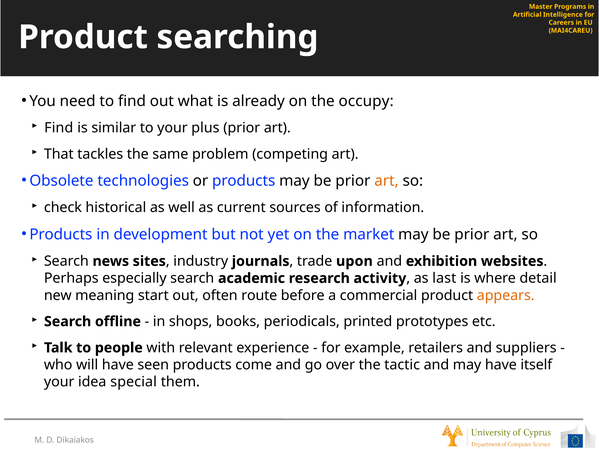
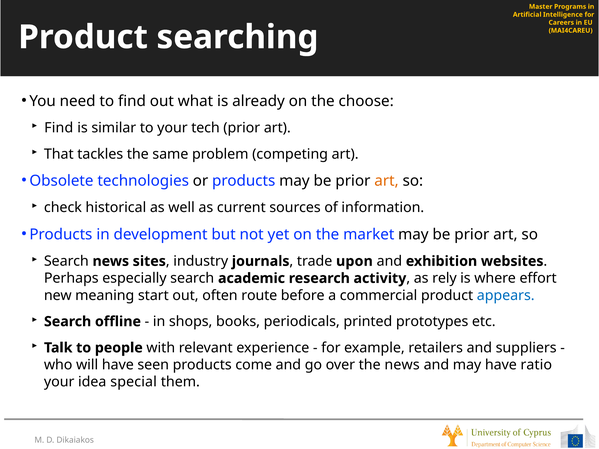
occupy: occupy -> choose
plus: plus -> tech
last: last -> rely
detail: detail -> effort
appears colour: orange -> blue
the tactic: tactic -> news
itself: itself -> ratio
